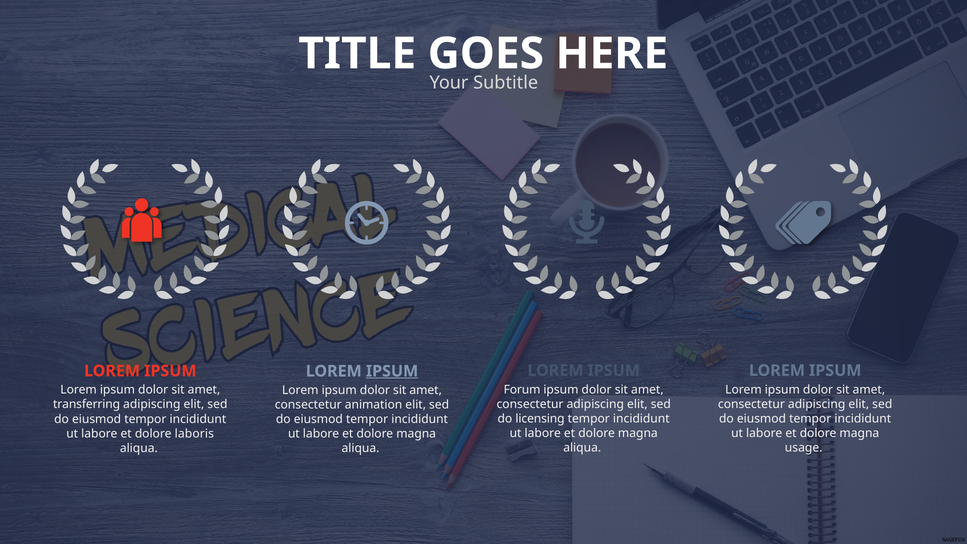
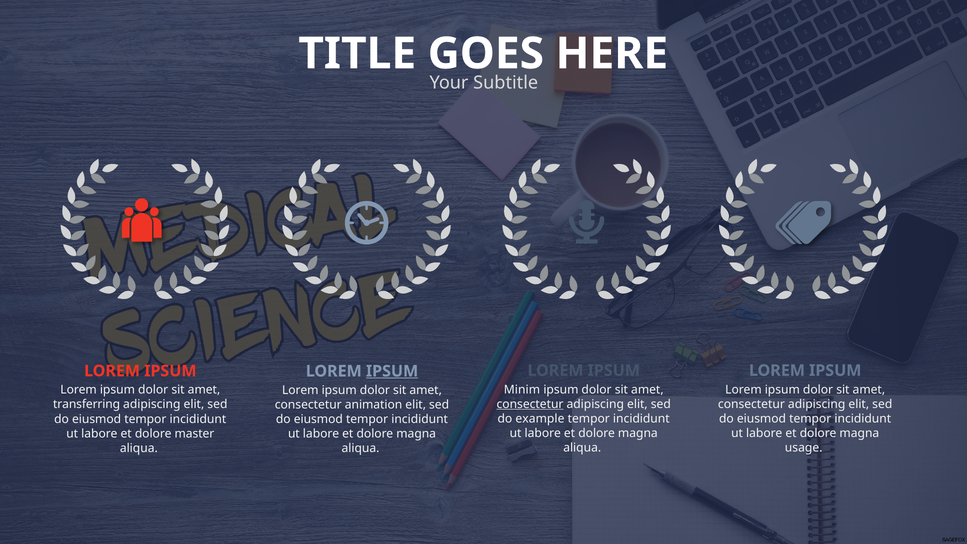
Forum: Forum -> Minim
consectetur at (530, 404) underline: none -> present
licensing: licensing -> example
laboris: laboris -> master
